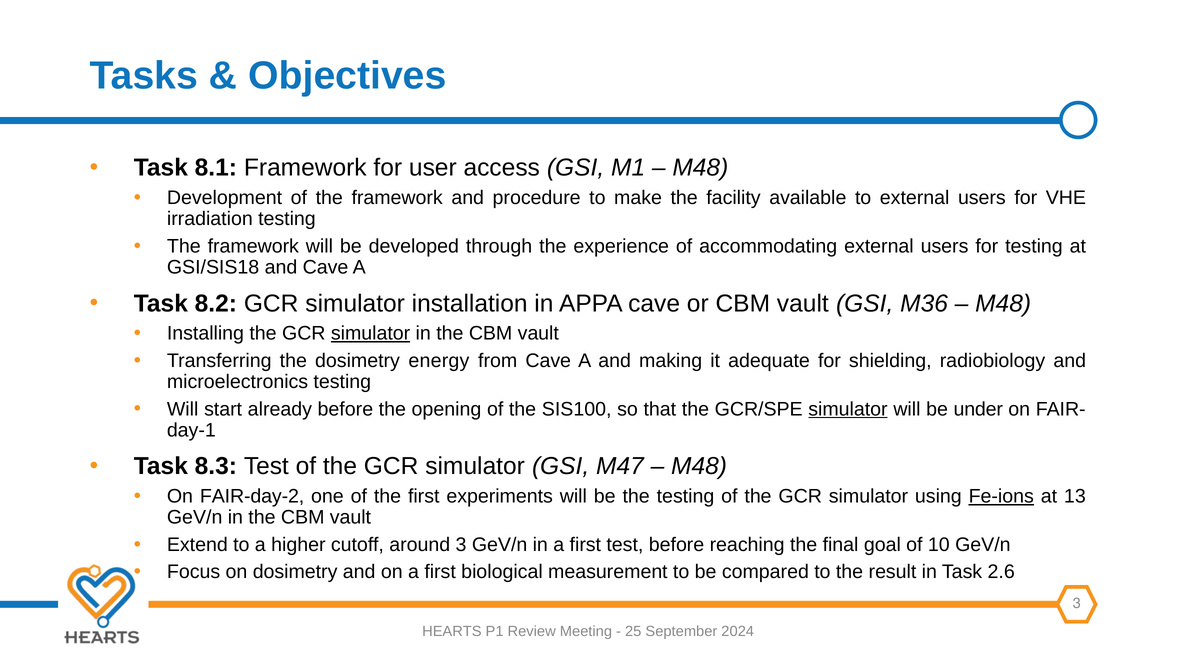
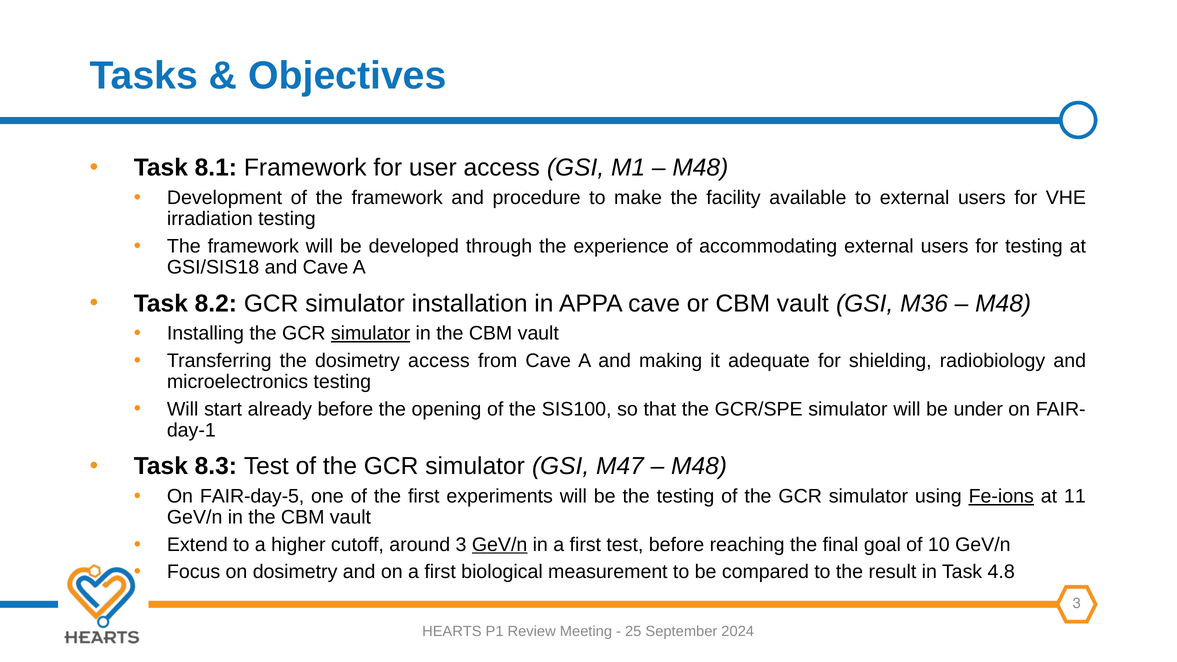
dosimetry energy: energy -> access
simulator at (848, 409) underline: present -> none
FAIR-day-2: FAIR-day-2 -> FAIR-day-5
13: 13 -> 11
GeV/n at (500, 545) underline: none -> present
2.6: 2.6 -> 4.8
